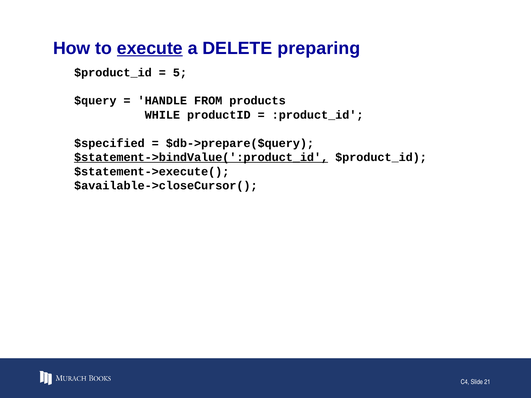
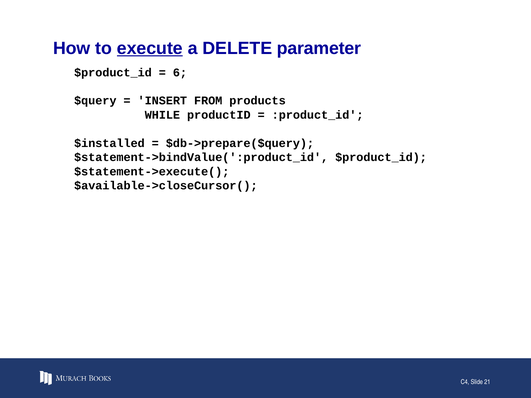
preparing: preparing -> parameter
5: 5 -> 6
HANDLE: HANDLE -> INSERT
$specified: $specified -> $installed
$statement->bindValue(':product_id underline: present -> none
